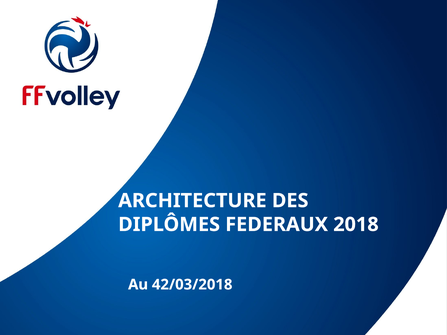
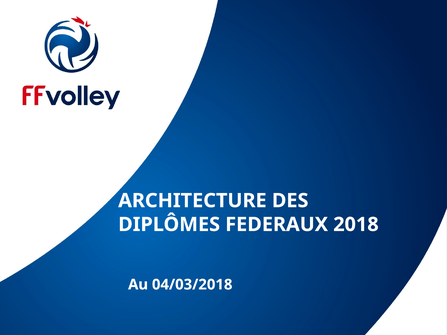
42/03/2018: 42/03/2018 -> 04/03/2018
